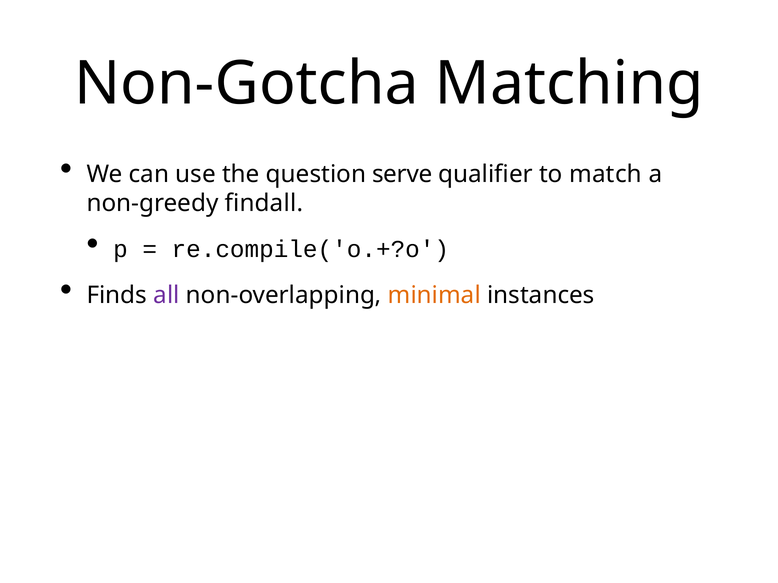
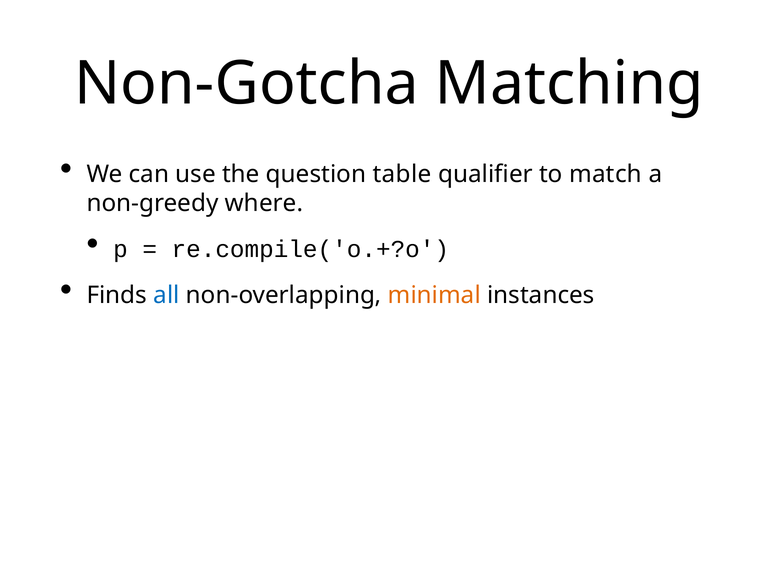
serve: serve -> table
findall: findall -> where
all colour: purple -> blue
